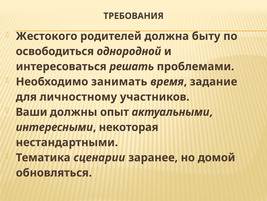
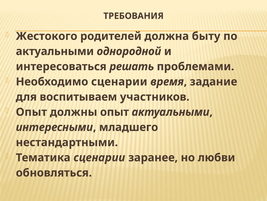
освободиться at (55, 51): освободиться -> актуальными
Необходимо занимать: занимать -> сценарии
личностному: личностному -> воспитываем
Ваши at (31, 112): Ваши -> Опыт
некоторая: некоторая -> младшего
домой: домой -> любви
